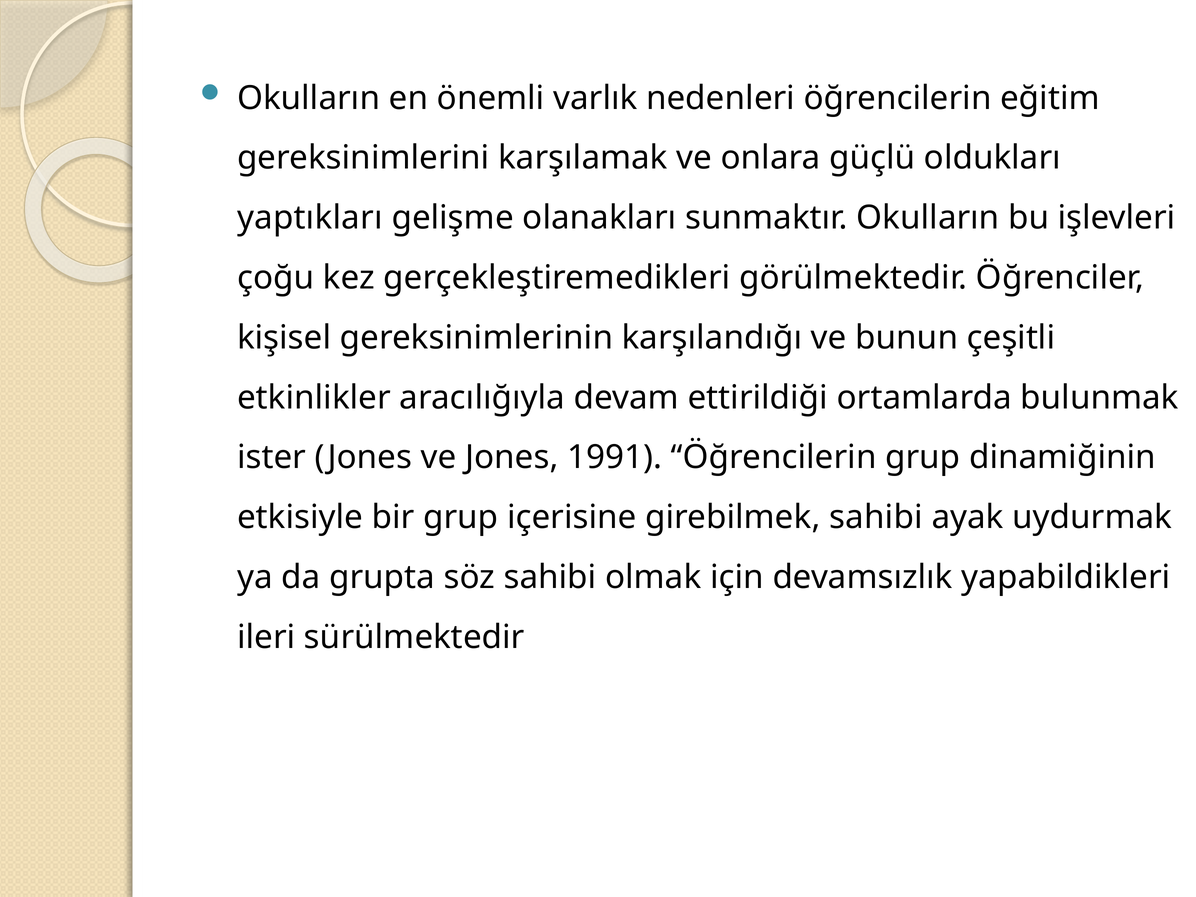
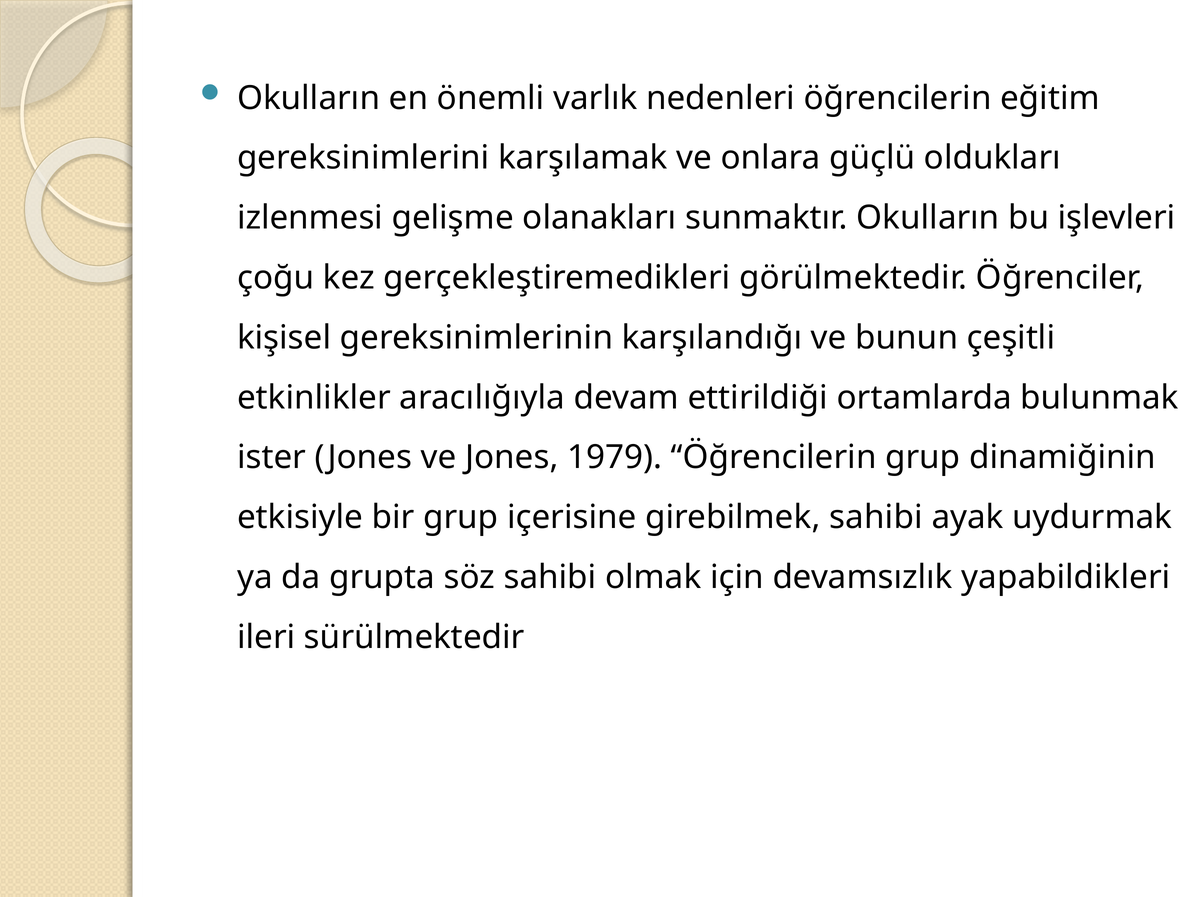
yaptıkları: yaptıkları -> izlenmesi
1991: 1991 -> 1979
